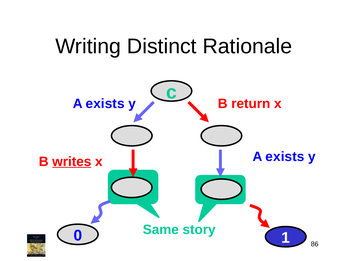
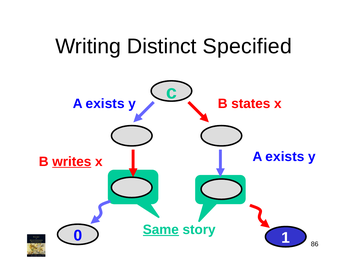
Rationale: Rationale -> Specified
return: return -> states
Same underline: none -> present
